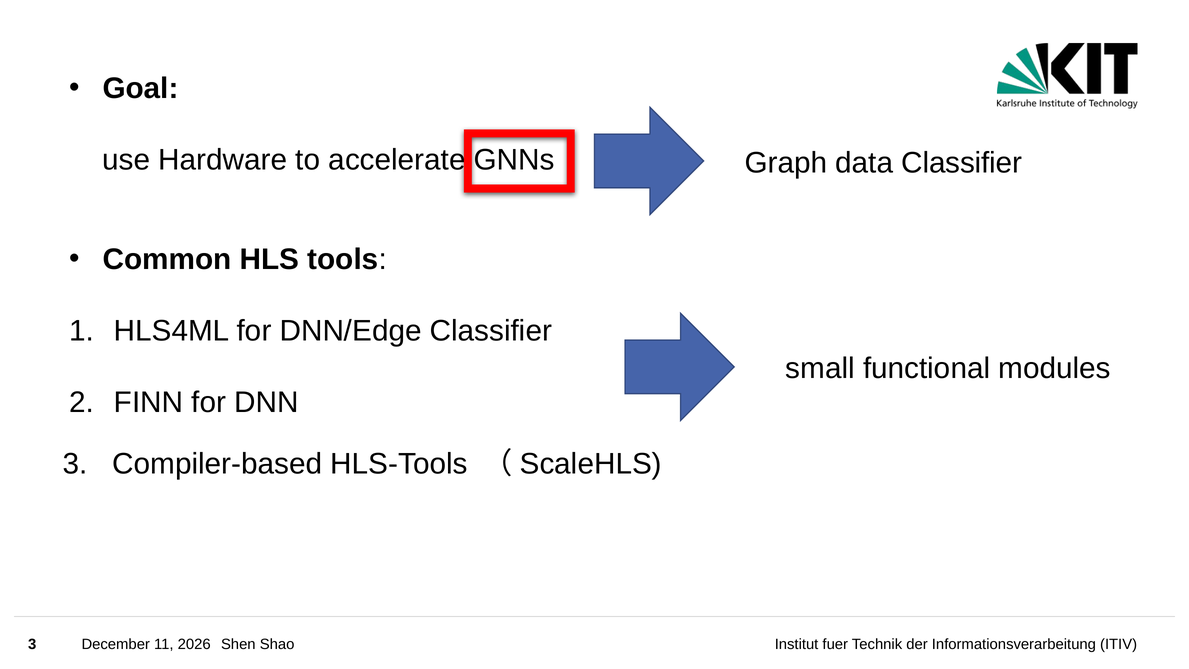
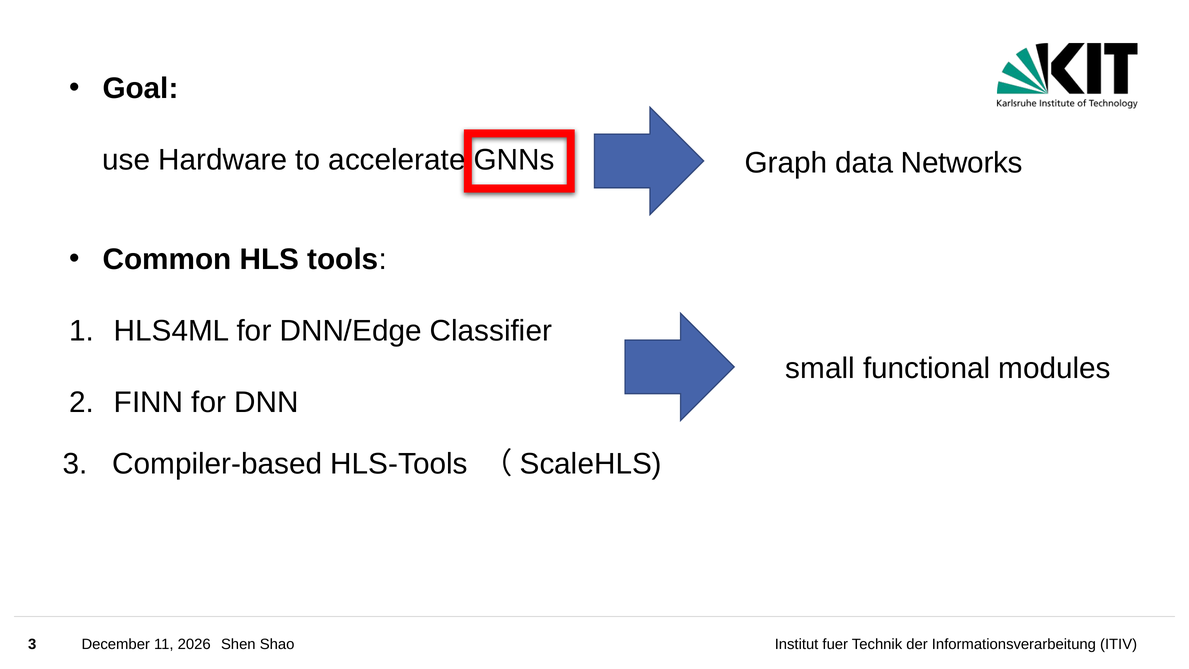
data Classifier: Classifier -> Networks
